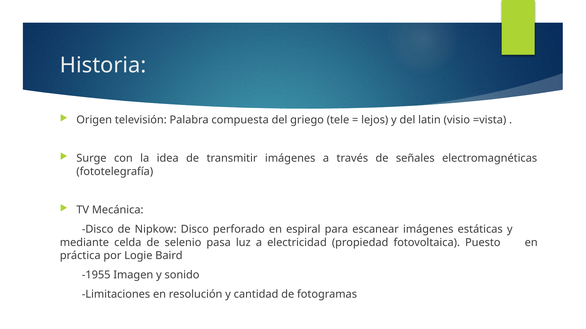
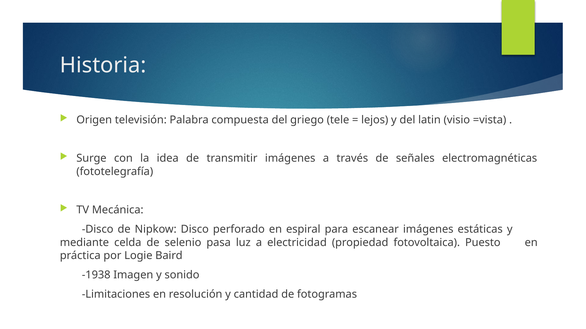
-1955: -1955 -> -1938
